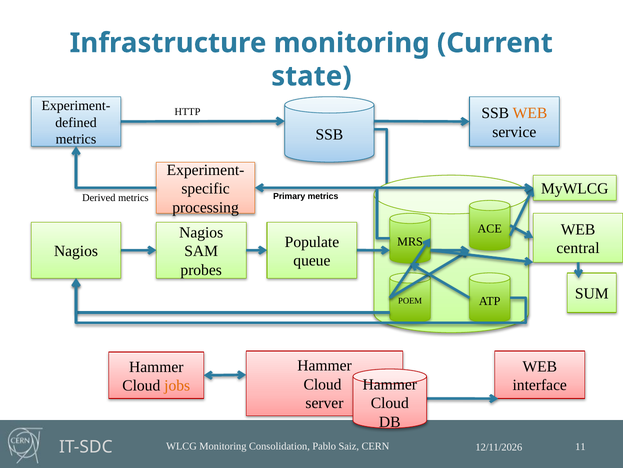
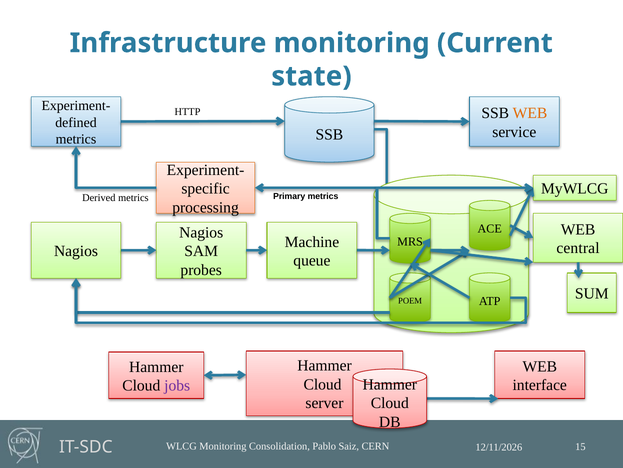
Populate: Populate -> Machine
jobs colour: orange -> purple
11: 11 -> 15
